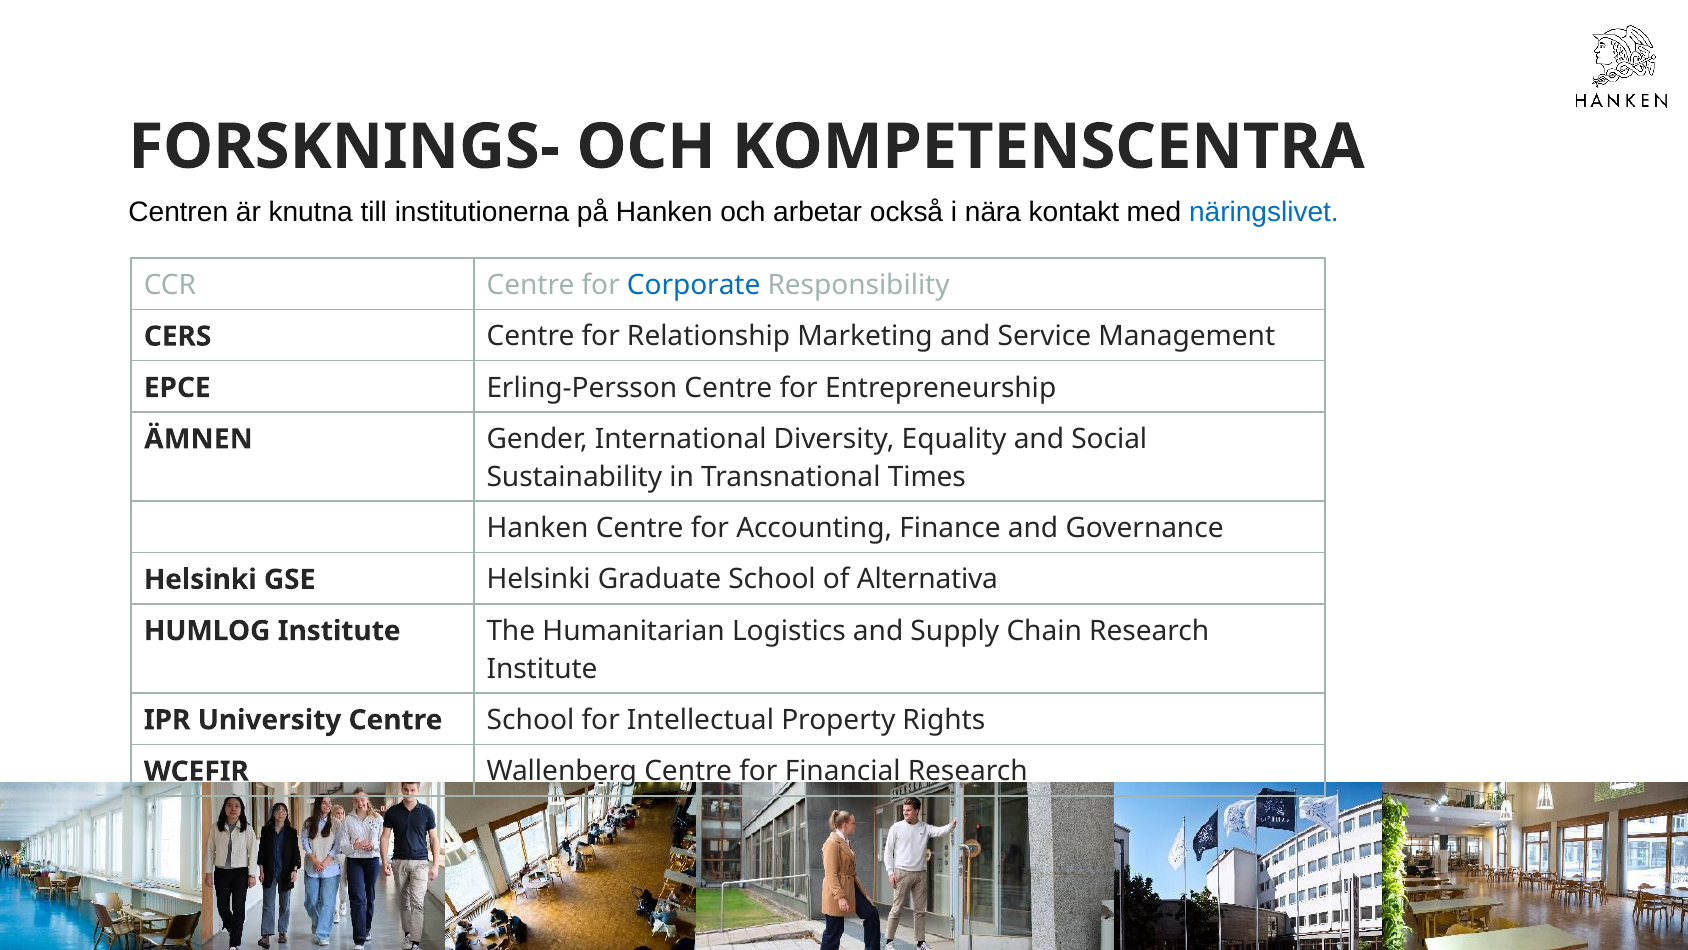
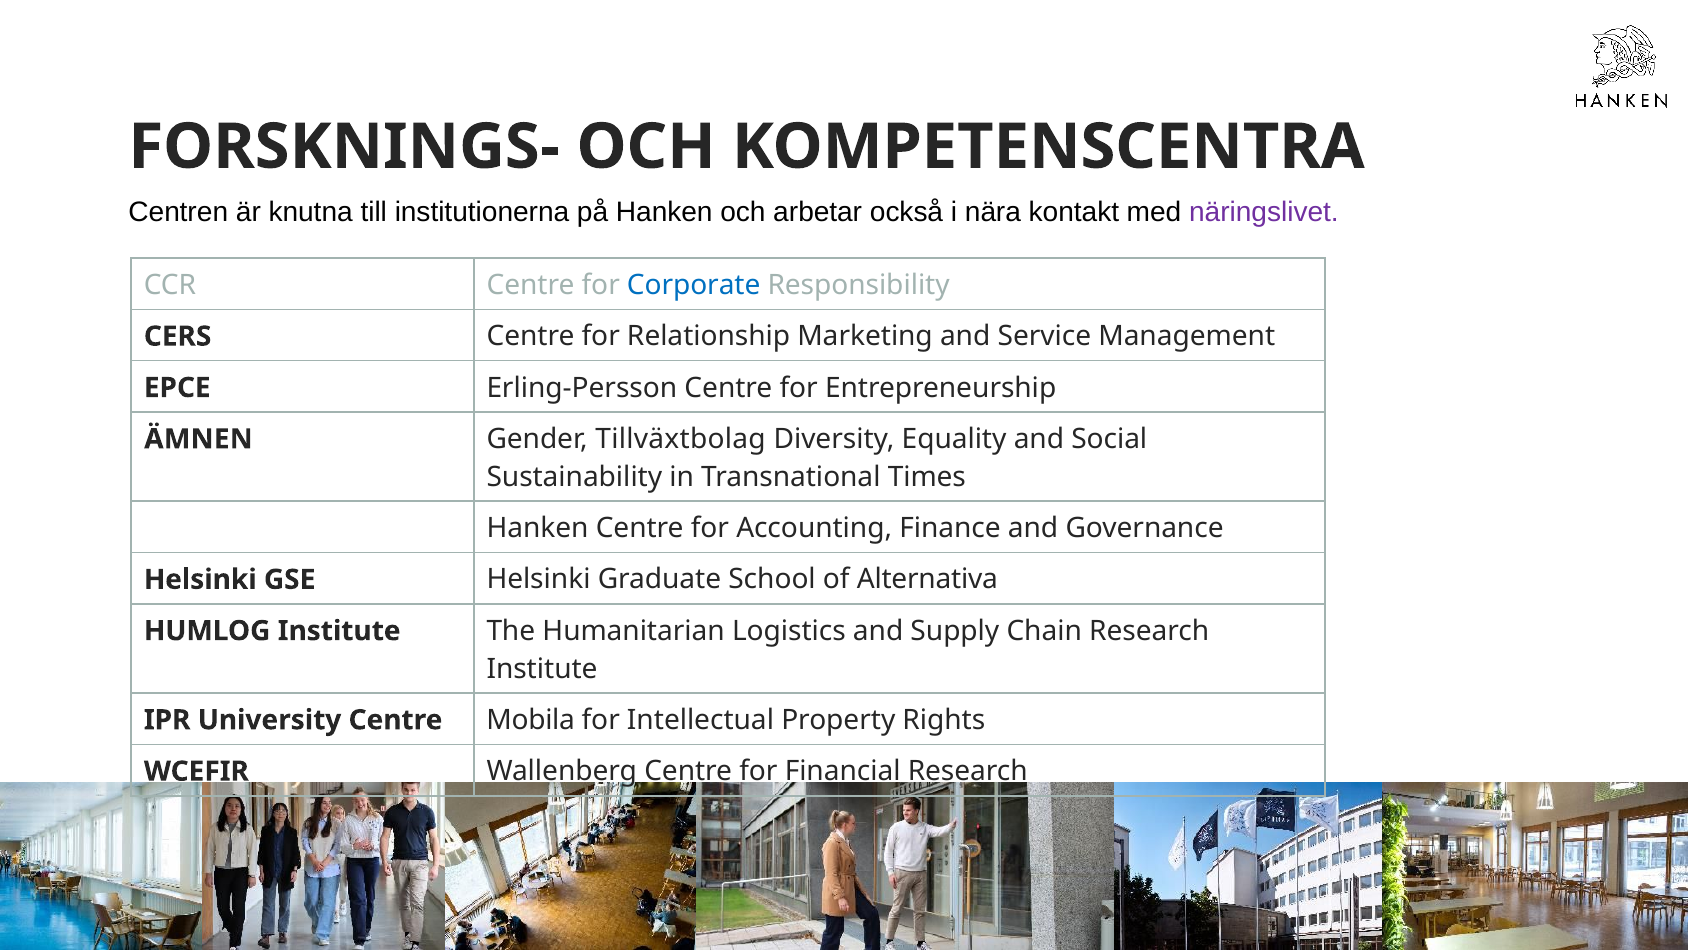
näringslivet colour: blue -> purple
International: International -> Tillväxtbolag
Centre School: School -> Mobila
